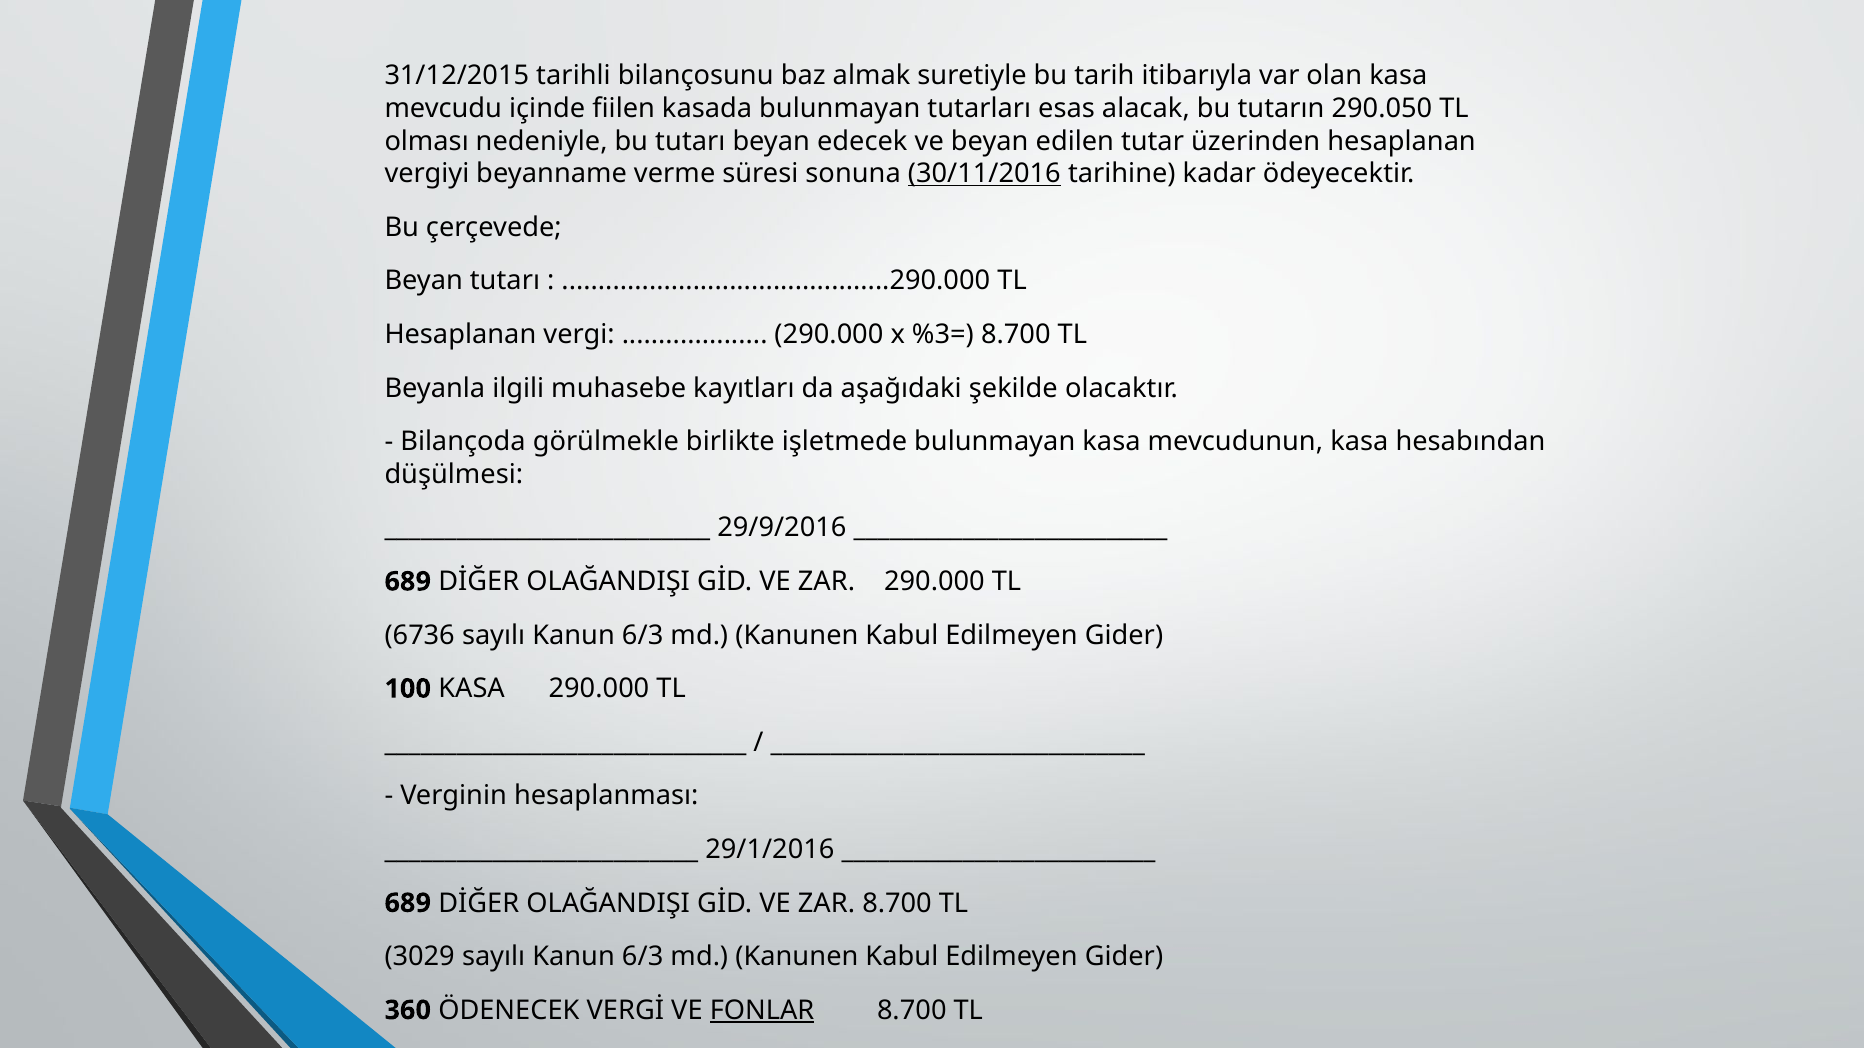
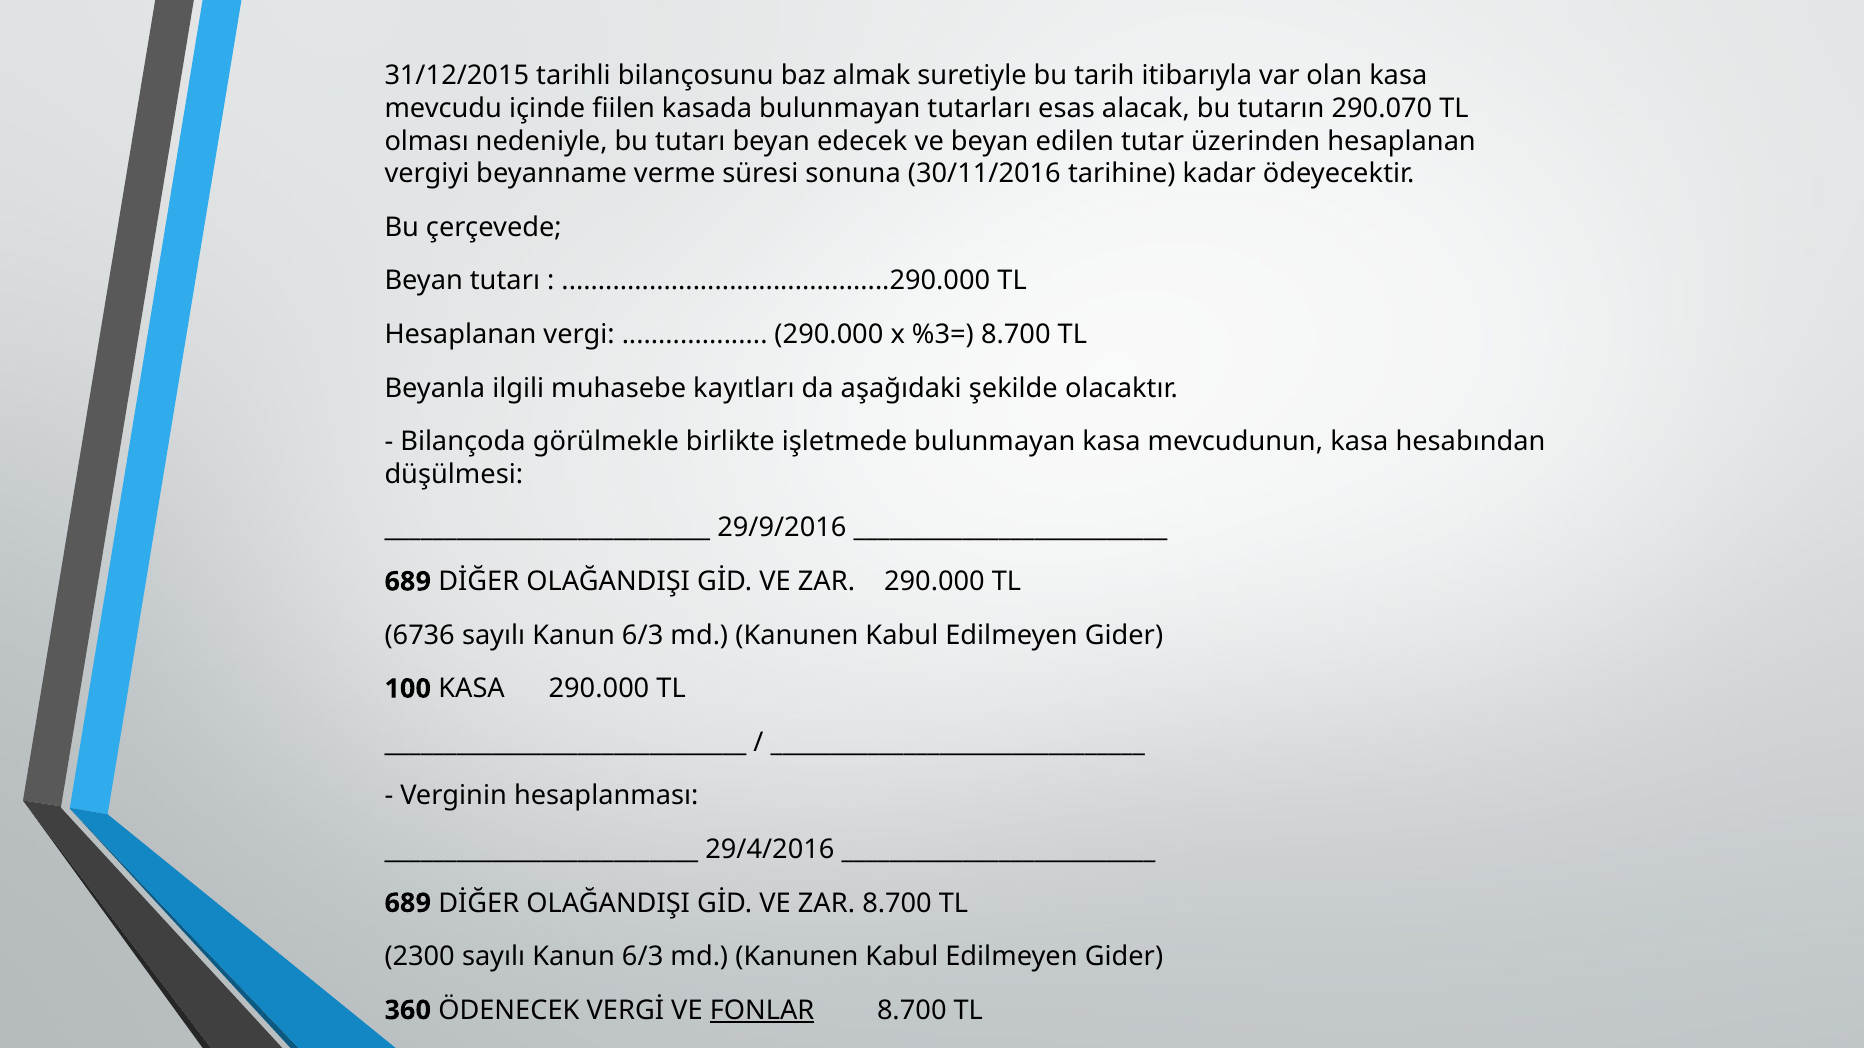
290.050: 290.050 -> 290.070
30/11/2016 underline: present -> none
29/1/2016: 29/1/2016 -> 29/4/2016
3029: 3029 -> 2300
